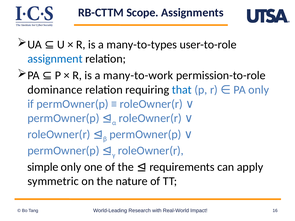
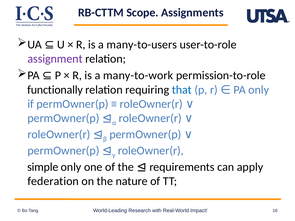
many-to-types: many-to-types -> many-to-users
assignment colour: blue -> purple
dominance: dominance -> functionally
symmetric: symmetric -> federation
